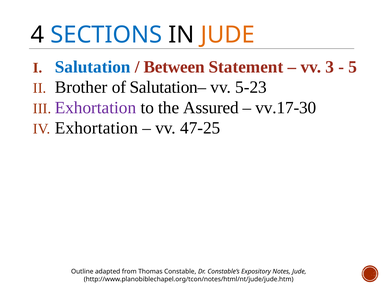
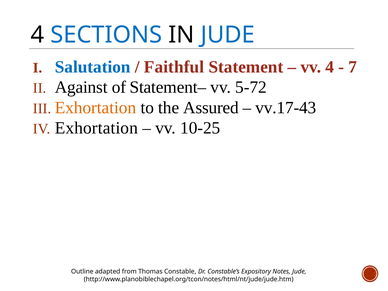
JUDE at (228, 35) colour: orange -> blue
Between: Between -> Faithful
vv 3: 3 -> 4
5: 5 -> 7
Brother: Brother -> Against
Salutation–: Salutation– -> Statement–
5-23: 5-23 -> 5-72
Exhortation at (95, 108) colour: purple -> orange
vv.17-30: vv.17-30 -> vv.17-43
47-25: 47-25 -> 10-25
